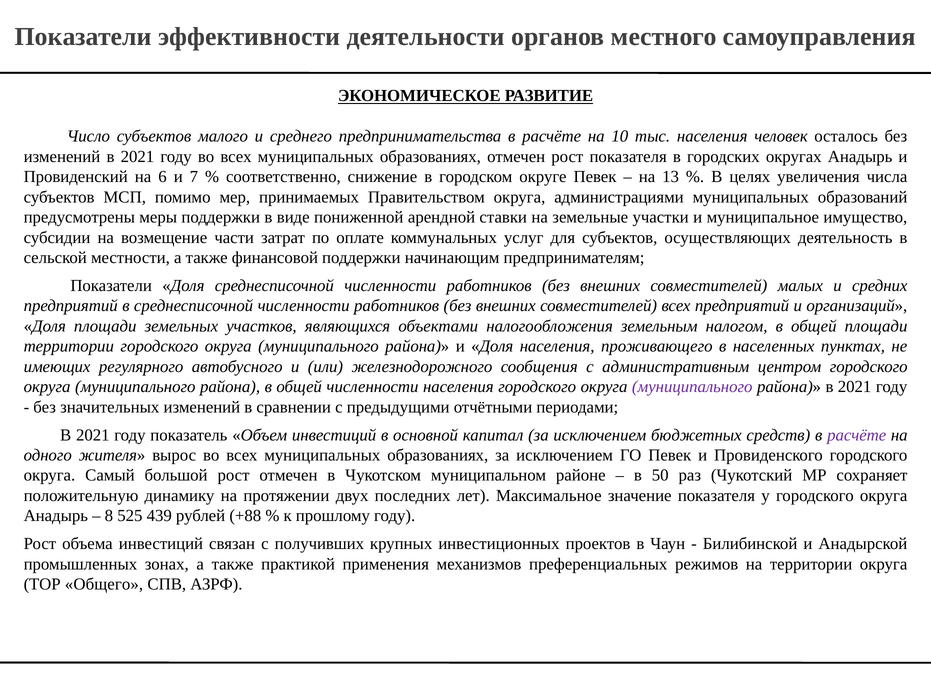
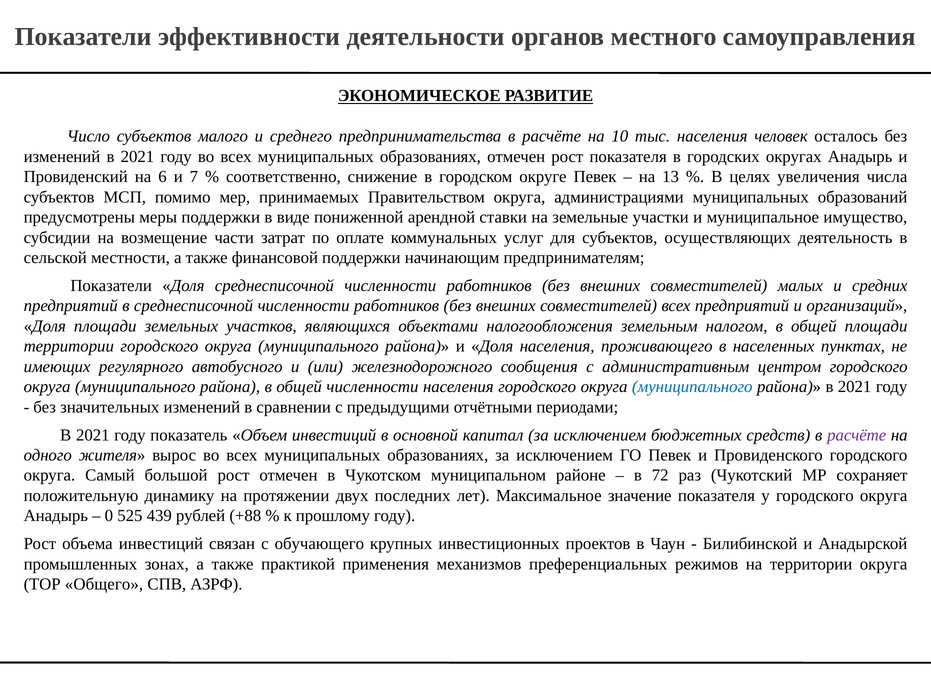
муниципального at (692, 386) colour: purple -> blue
50: 50 -> 72
8: 8 -> 0
получивших: получивших -> обучающего
